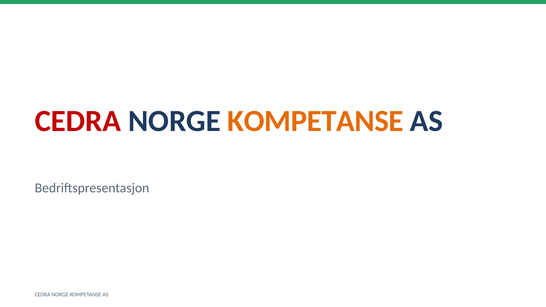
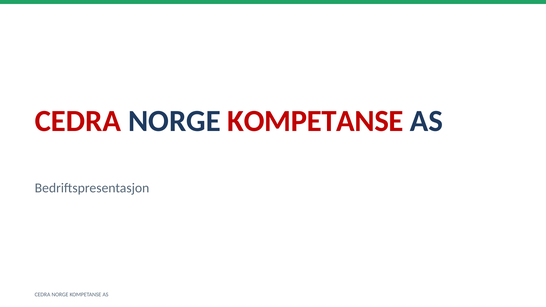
KOMPETANSE at (315, 121) colour: orange -> red
